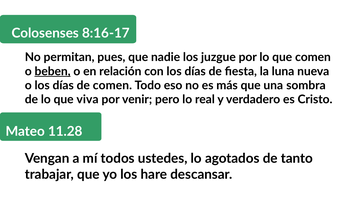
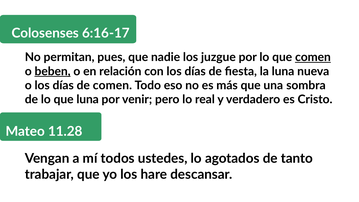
8:16-17: 8:16-17 -> 6:16-17
comen at (313, 57) underline: none -> present
que viva: viva -> luna
